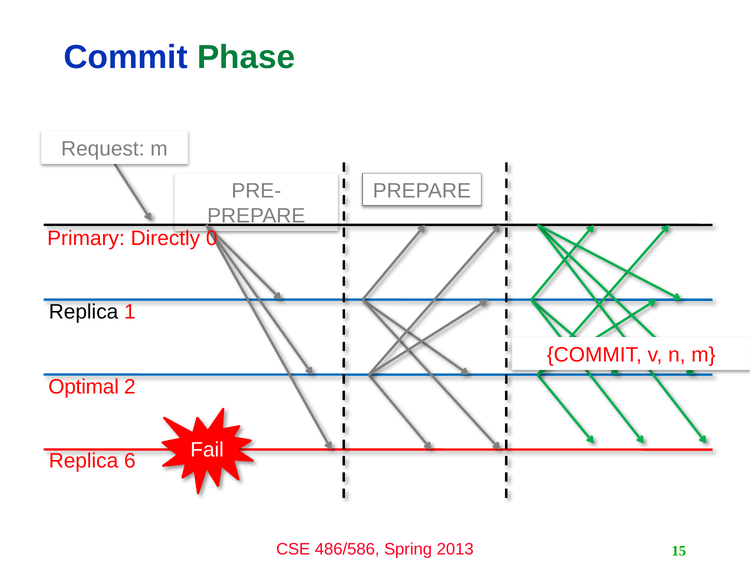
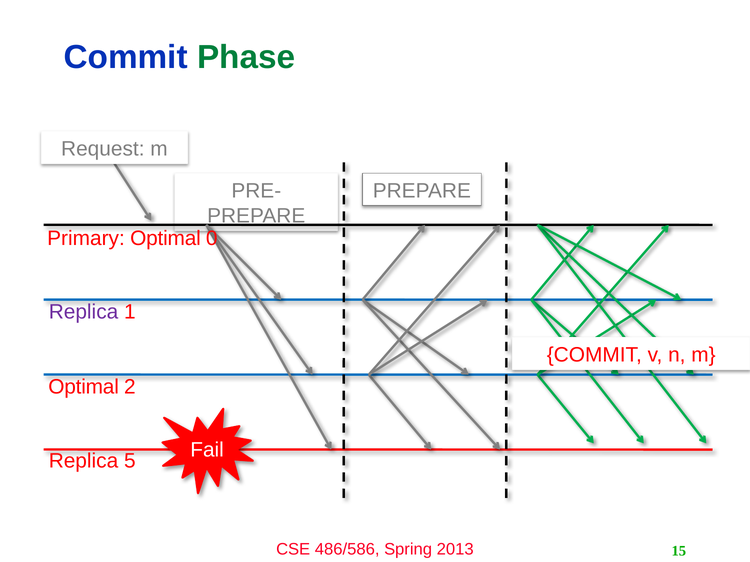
Primary Directly: Directly -> Optimal
Replica at (84, 312) colour: black -> purple
6: 6 -> 5
